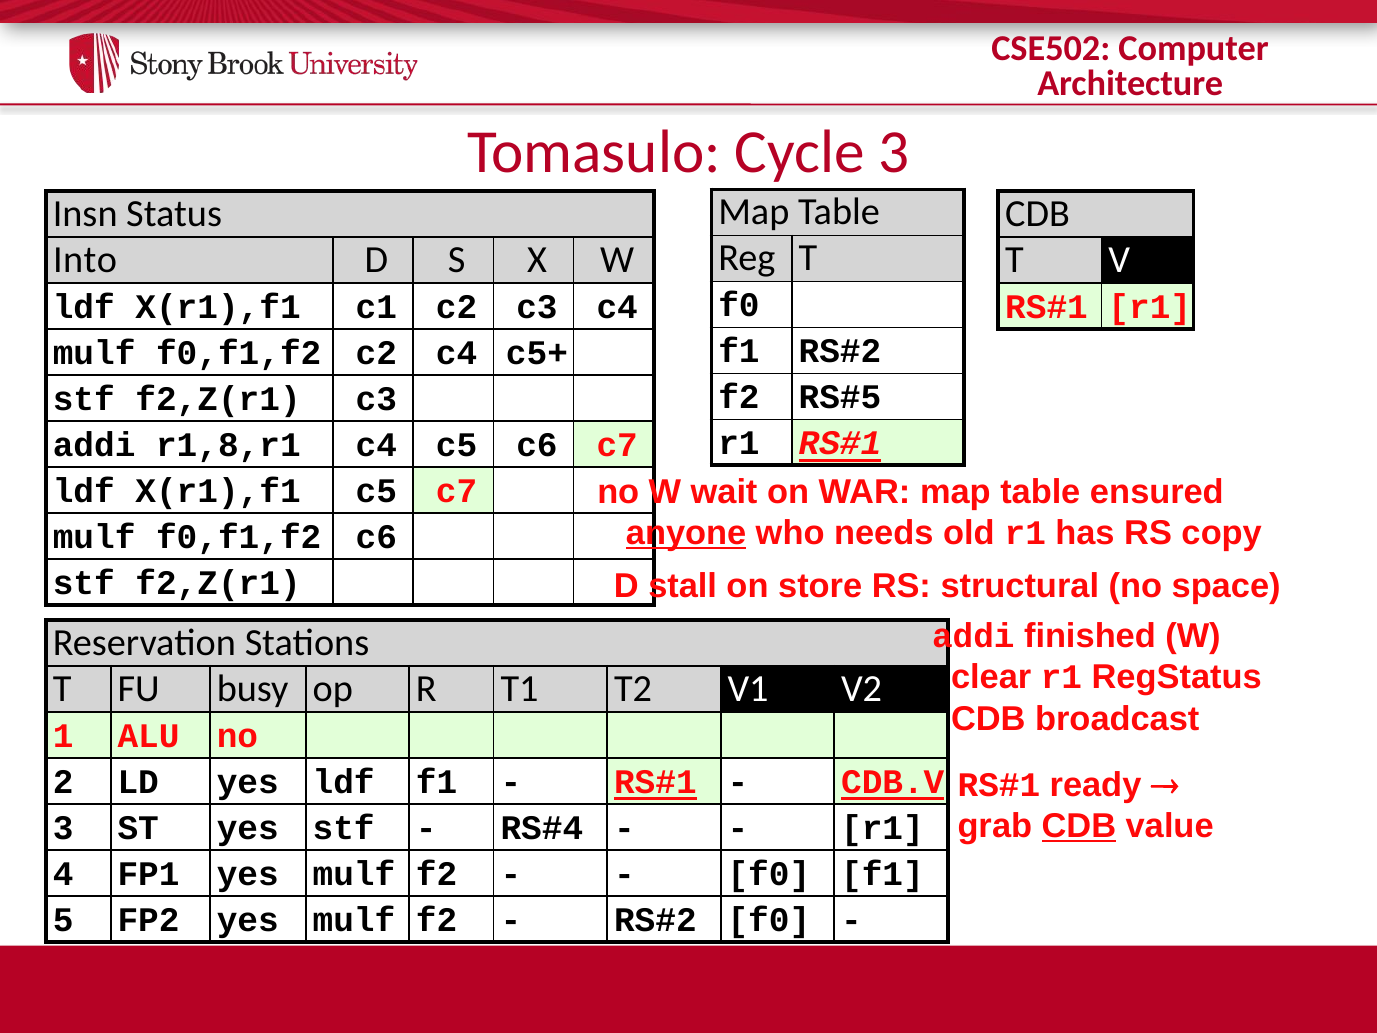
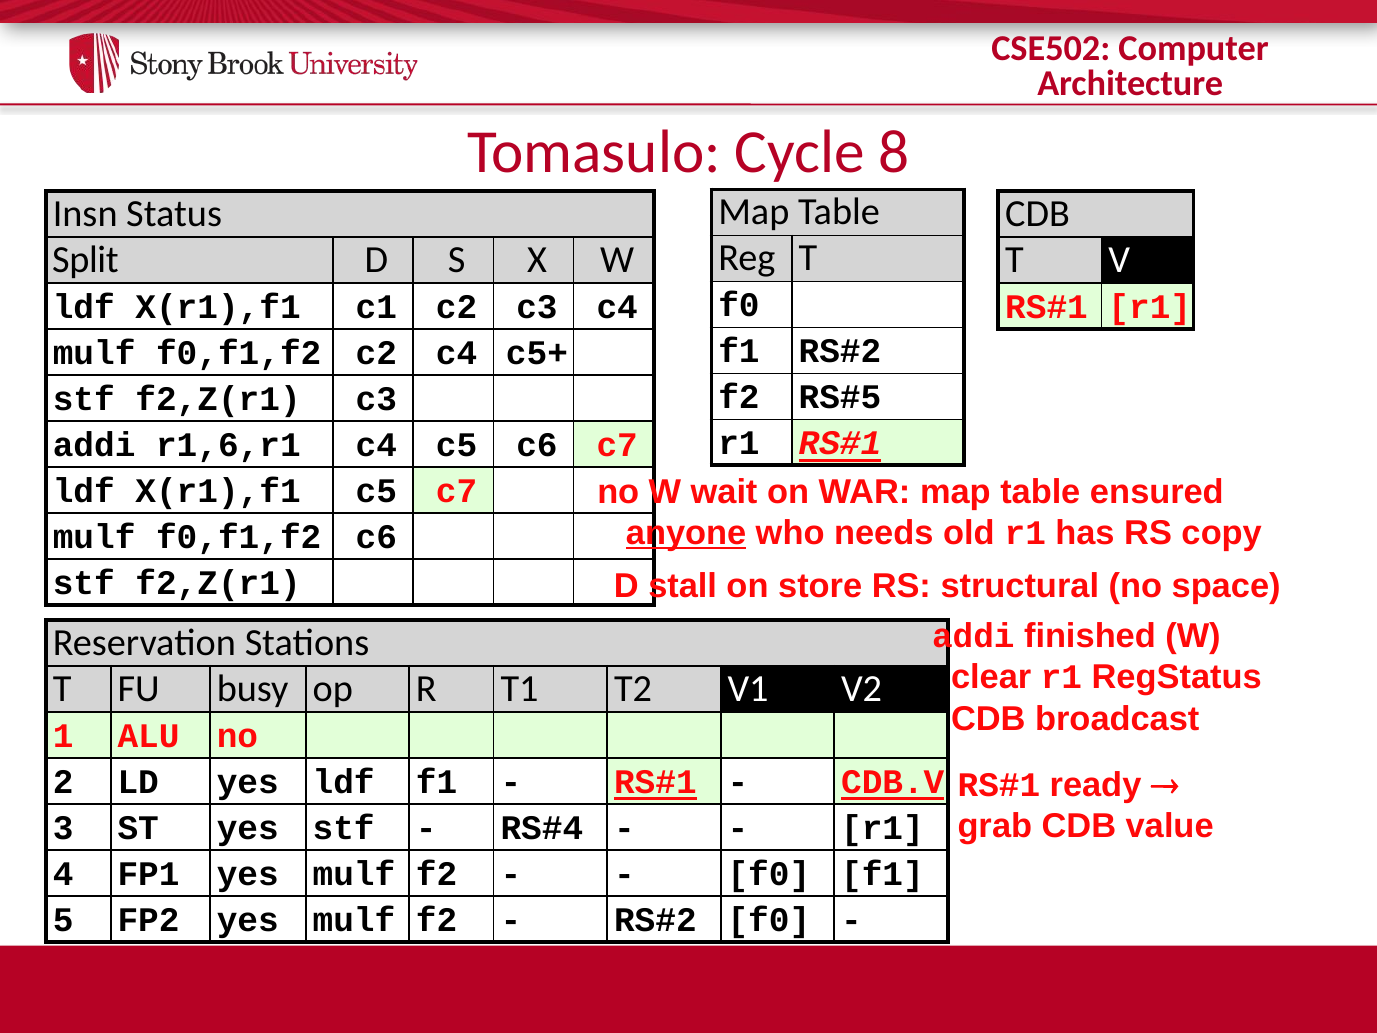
Cycle 3: 3 -> 8
Into: Into -> Split
r1,8,r1: r1,8,r1 -> r1,6,r1
CDB at (1079, 826) underline: present -> none
